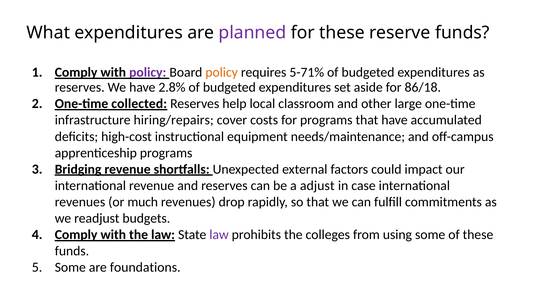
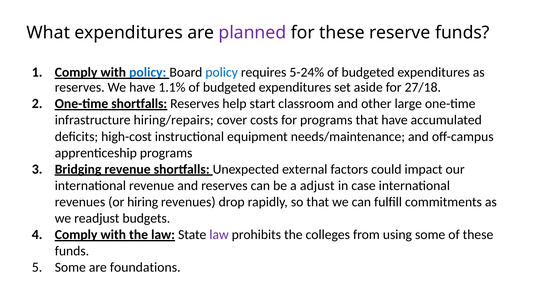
policy at (148, 72) colour: purple -> blue
policy at (222, 72) colour: orange -> blue
5-71%: 5-71% -> 5-24%
2.8%: 2.8% -> 1.1%
86/18: 86/18 -> 27/18
One-time collected: collected -> shortfalls
local: local -> start
much: much -> hiring
